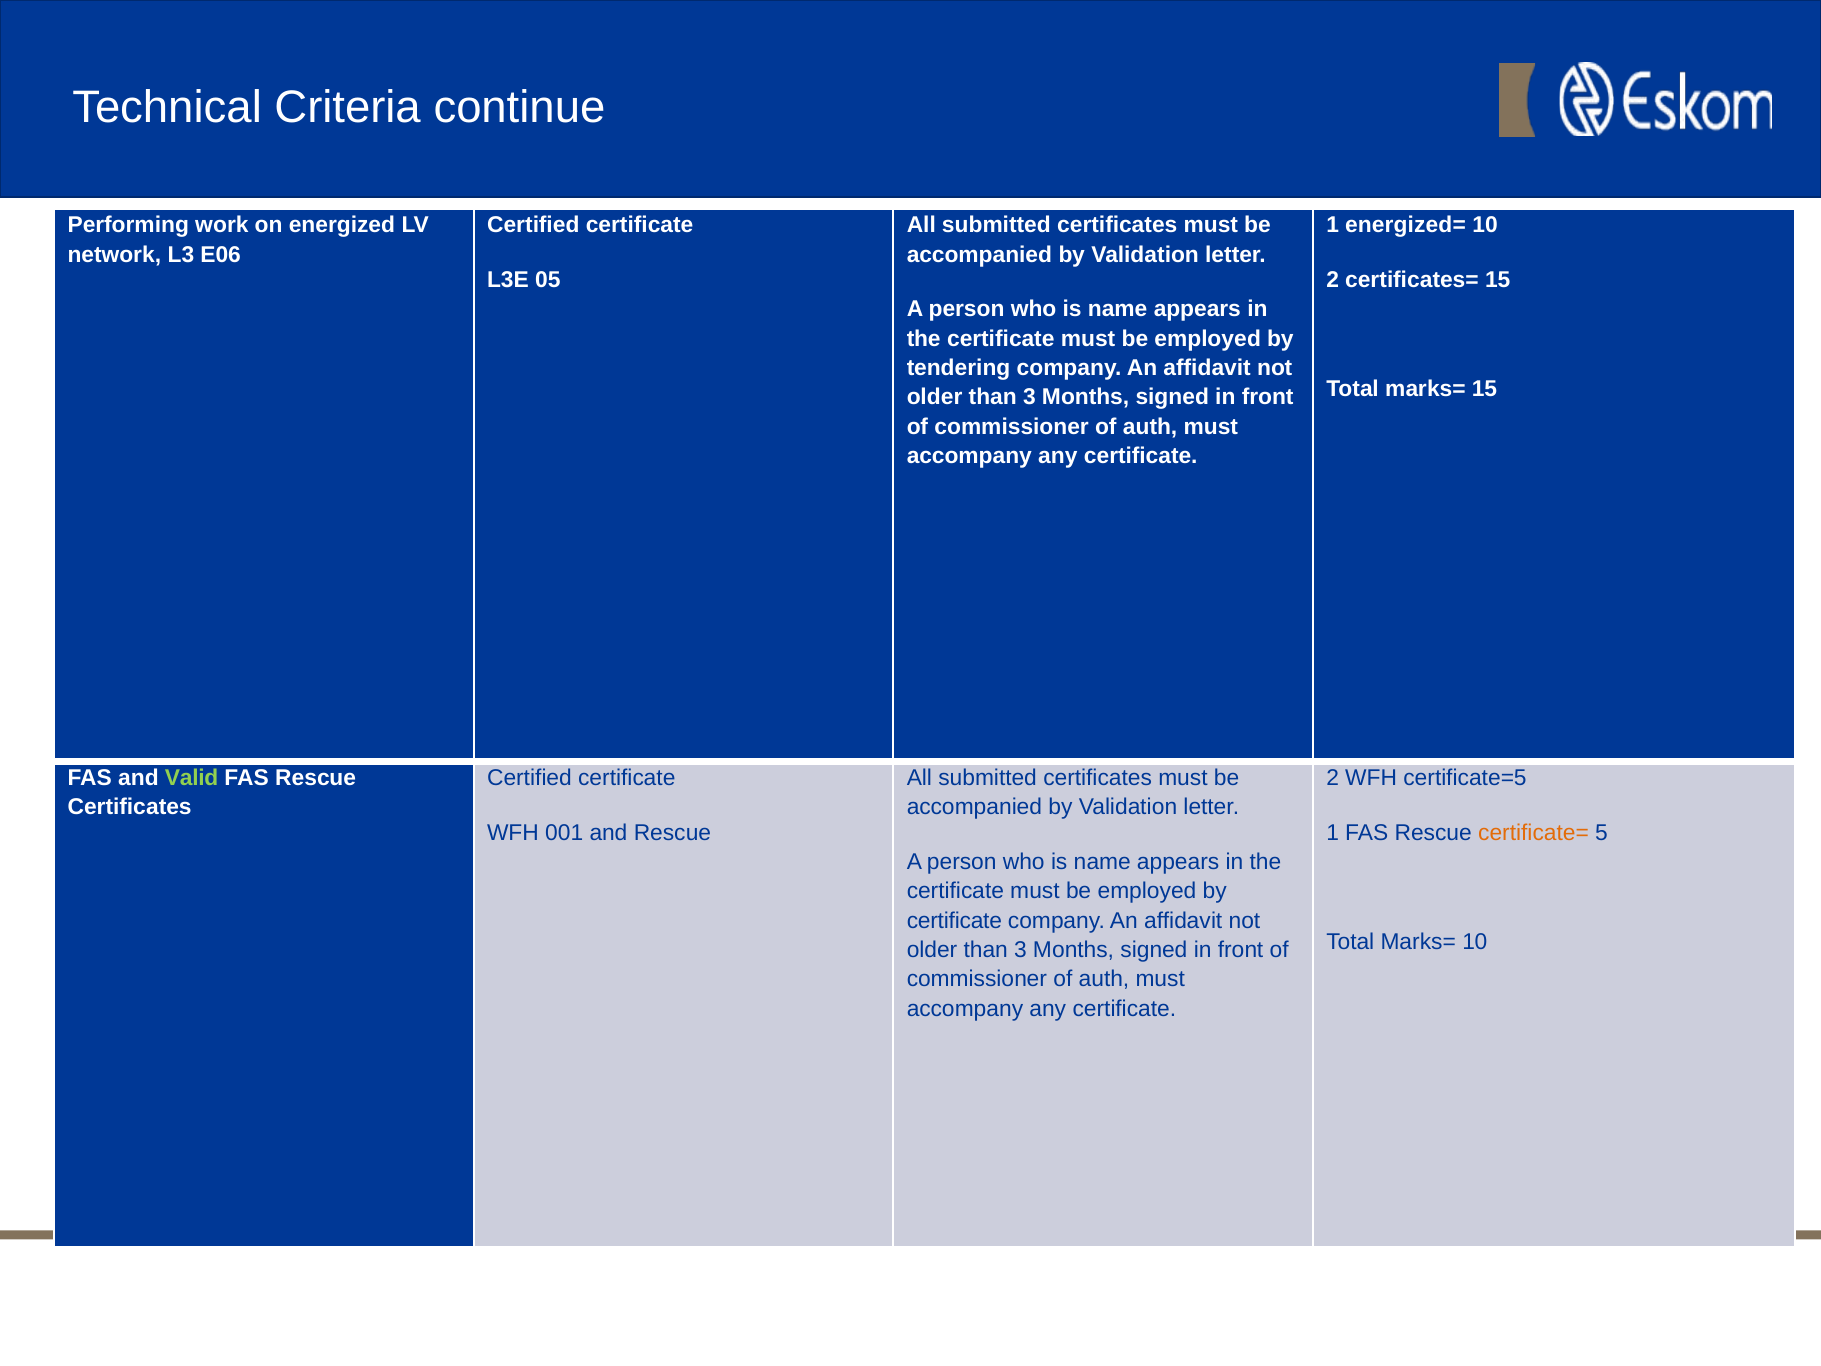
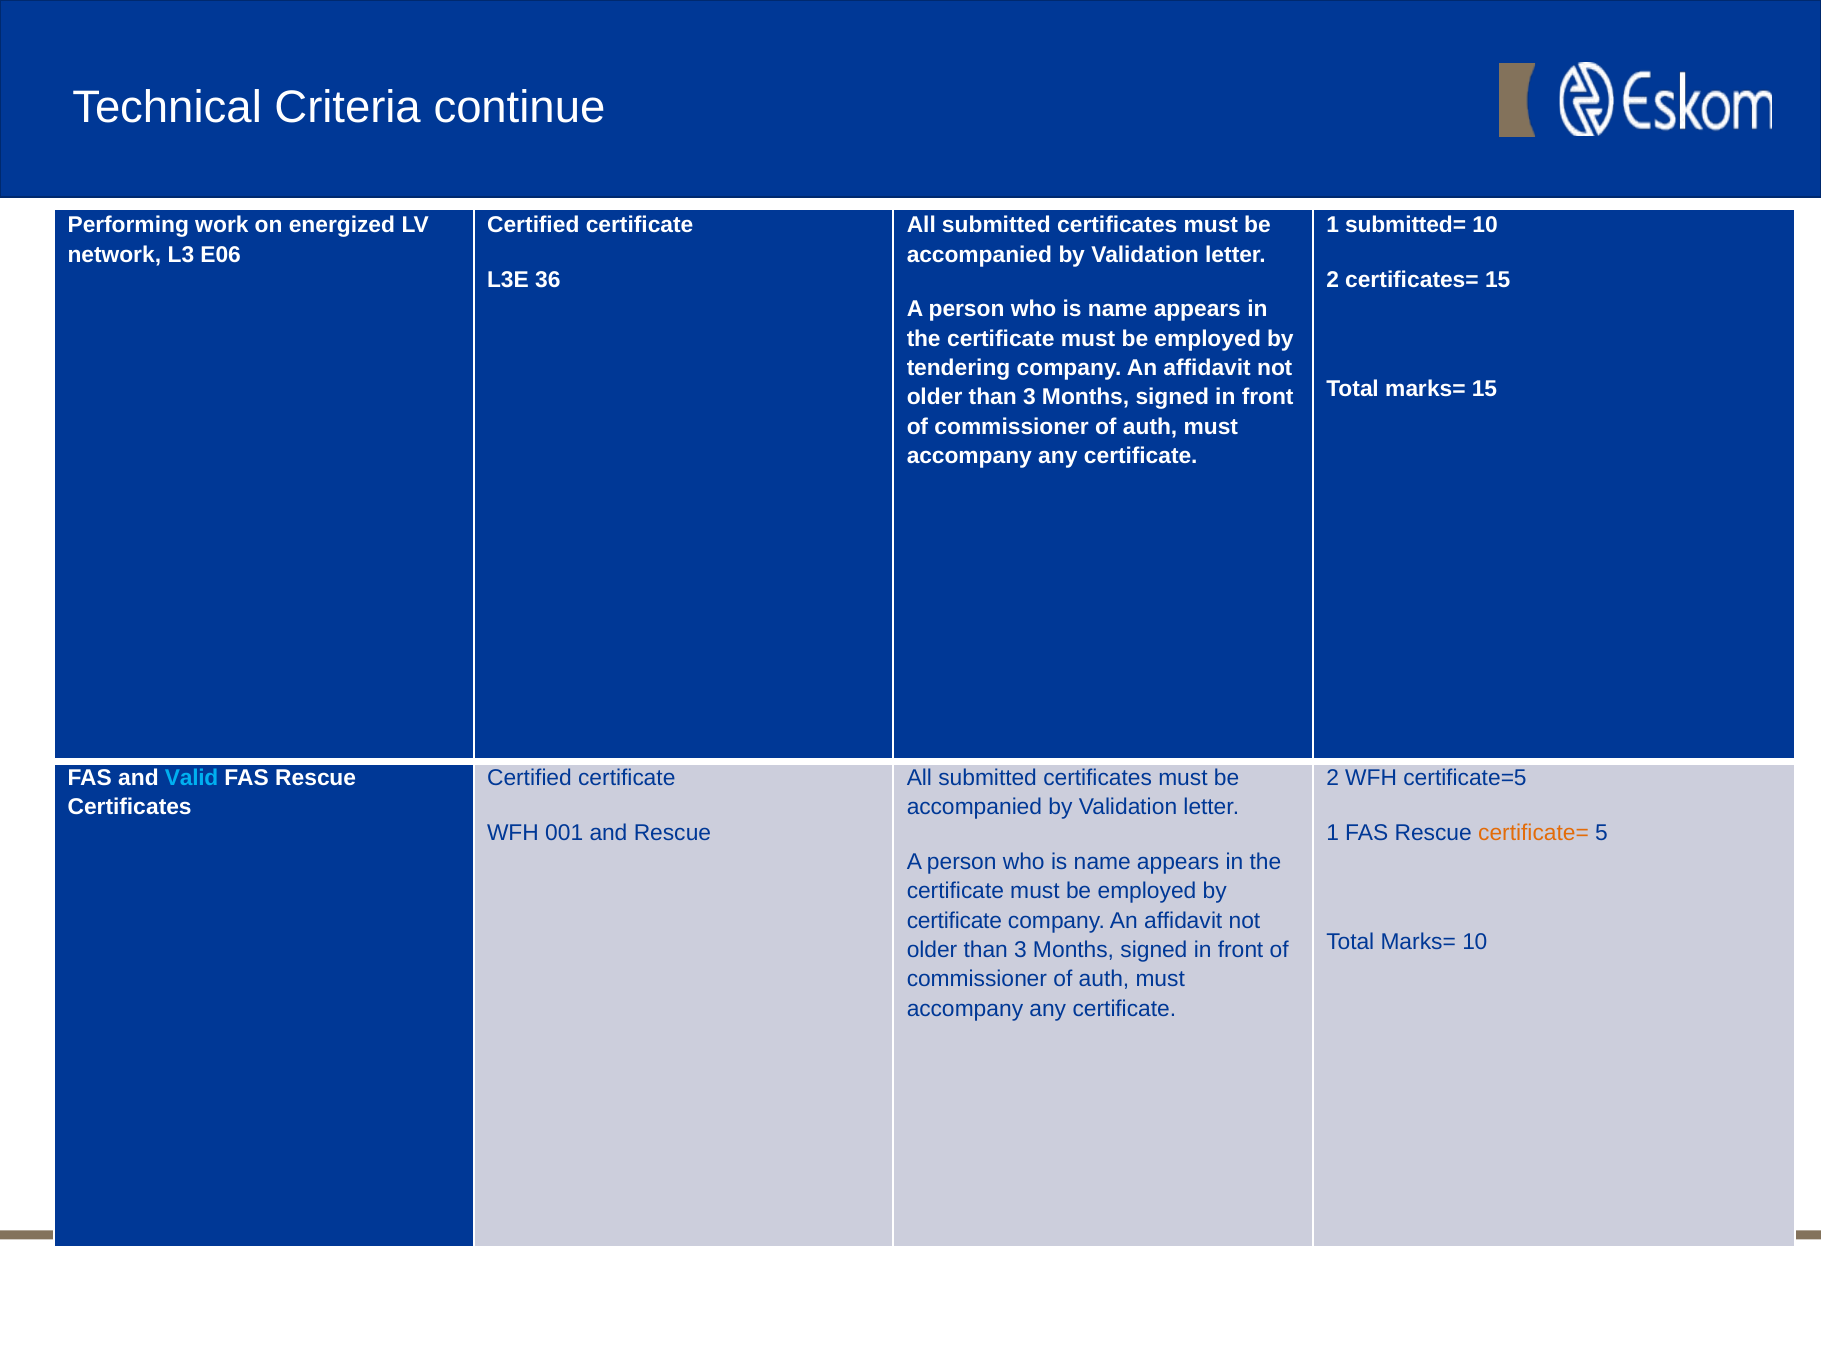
energized=: energized= -> submitted=
05: 05 -> 36
Valid colour: light green -> light blue
